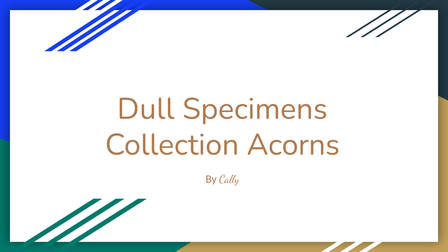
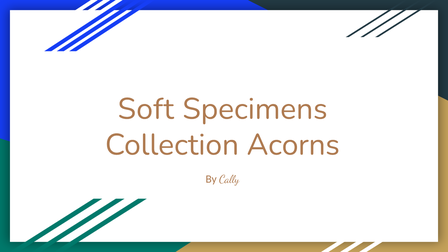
Dull: Dull -> Soft
